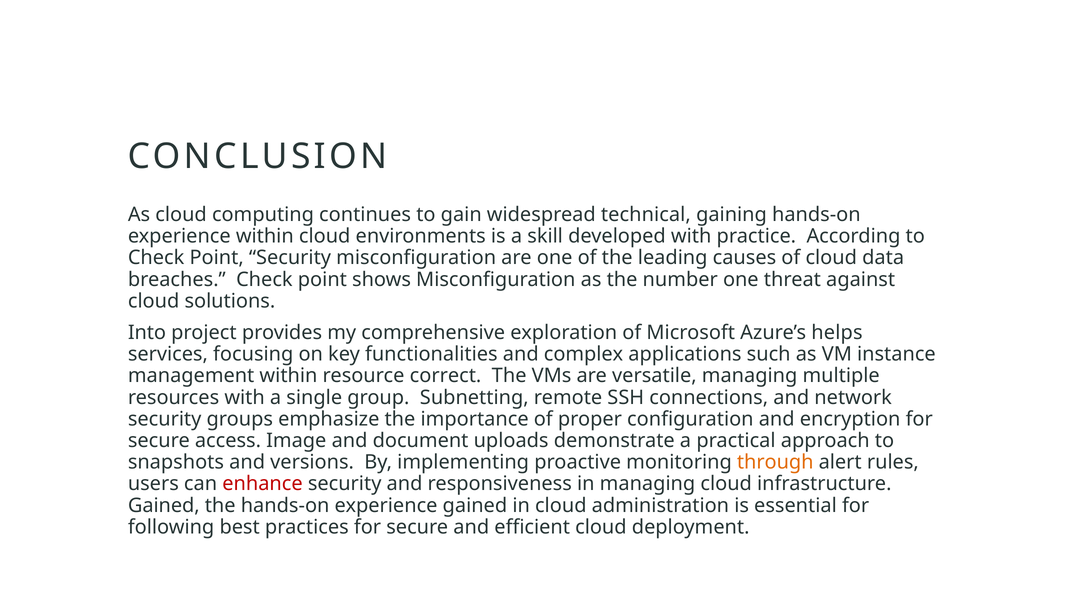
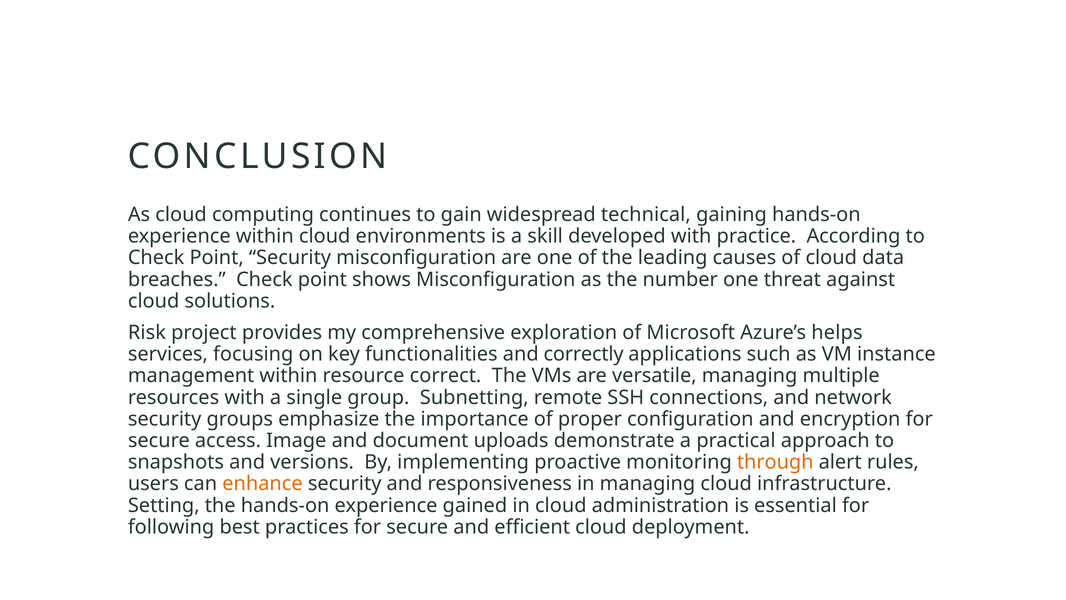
Into: Into -> Risk
complex: complex -> correctly
enhance colour: red -> orange
Gained at (164, 505): Gained -> Setting
